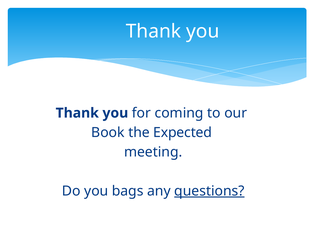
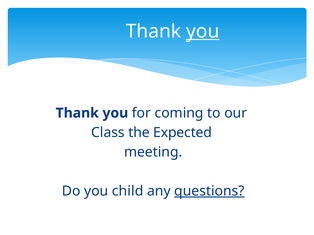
you at (203, 31) underline: none -> present
Book: Book -> Class
bags: bags -> child
